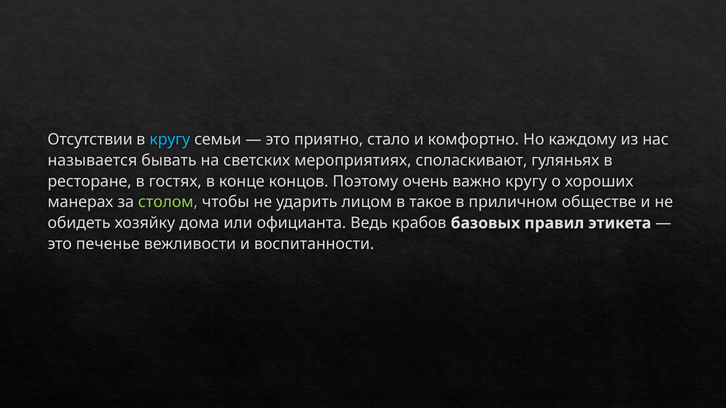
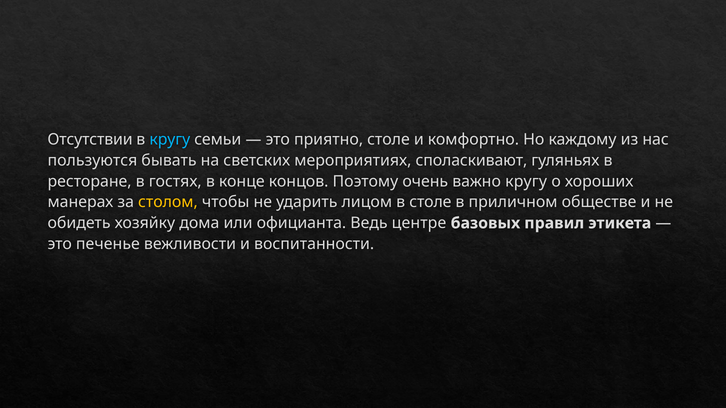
приятно стало: стало -> столе
называется: называется -> пользуются
столом colour: light green -> yellow
в такое: такое -> столе
крабов: крабов -> центре
